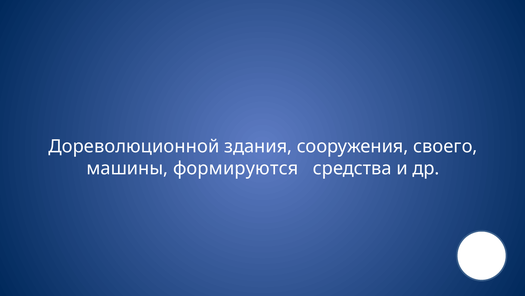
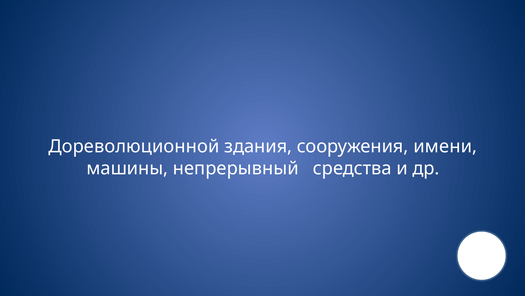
своего: своего -> имени
формируются: формируются -> непрерывный
